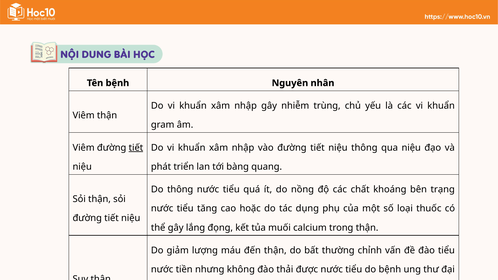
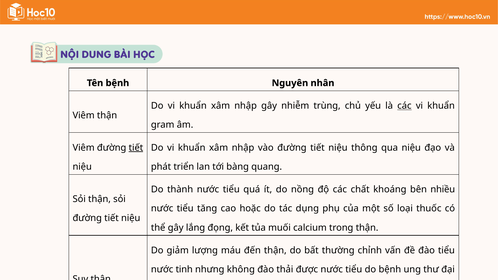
các at (404, 106) underline: none -> present
Do thông: thông -> thành
trạng: trạng -> nhiều
nước tiền: tiền -> tinh
